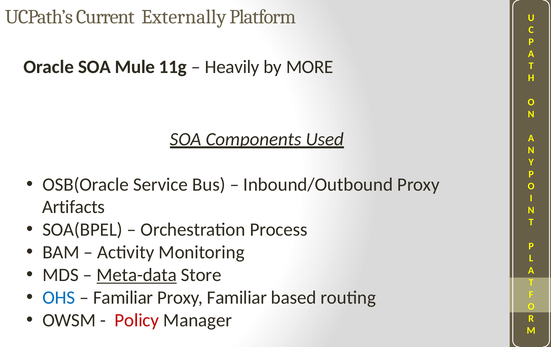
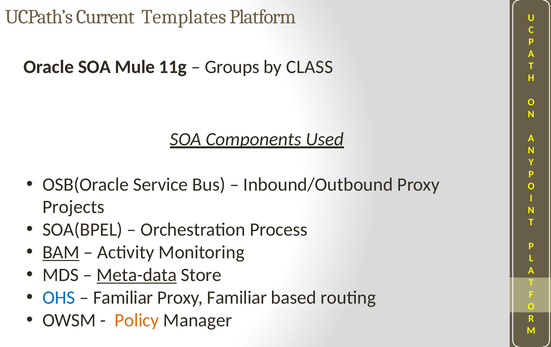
Externally: Externally -> Templates
Heavily: Heavily -> Groups
MORE: MORE -> CLASS
Artifacts: Artifacts -> Projects
BAM underline: none -> present
Policy colour: red -> orange
